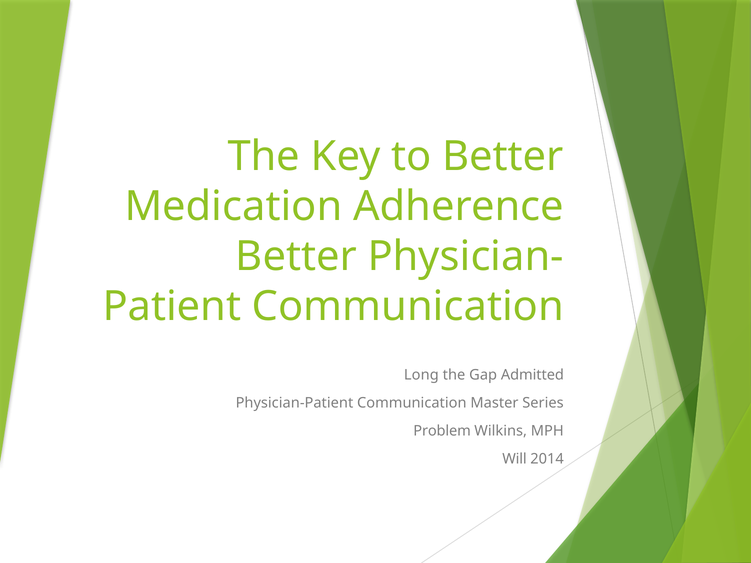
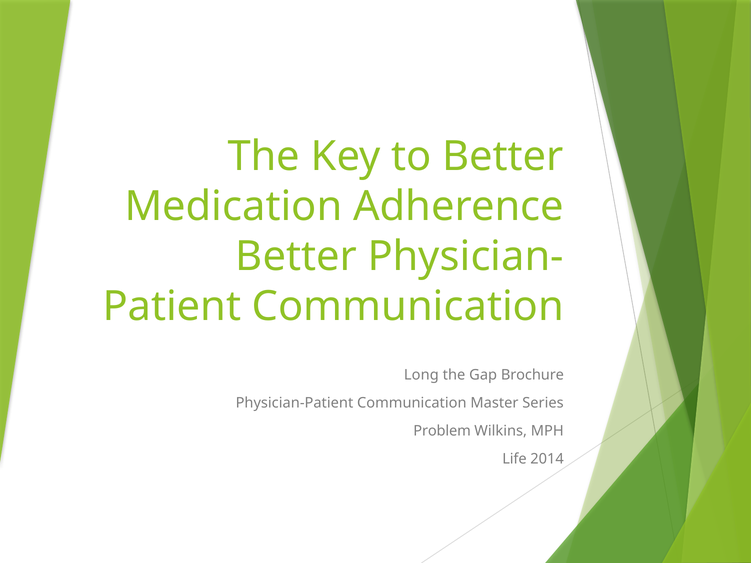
Admitted: Admitted -> Brochure
Will: Will -> Life
